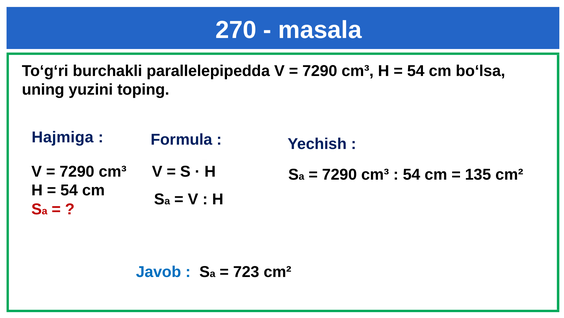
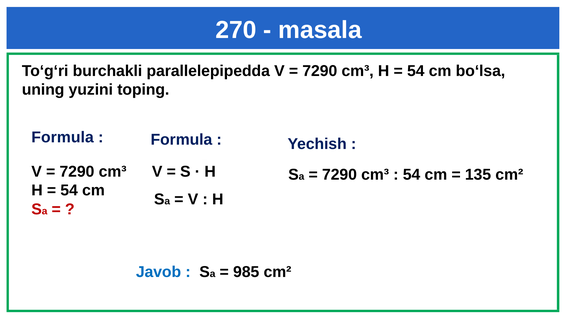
Hajmiga at (63, 137): Hajmiga -> Formula
723: 723 -> 985
